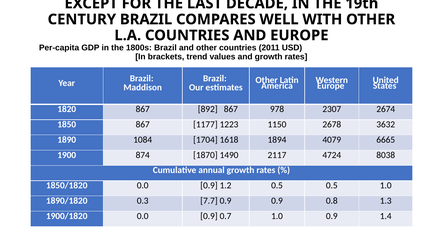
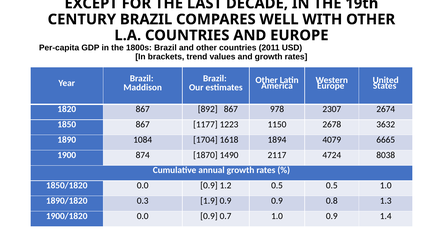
7.7: 7.7 -> 1.9
